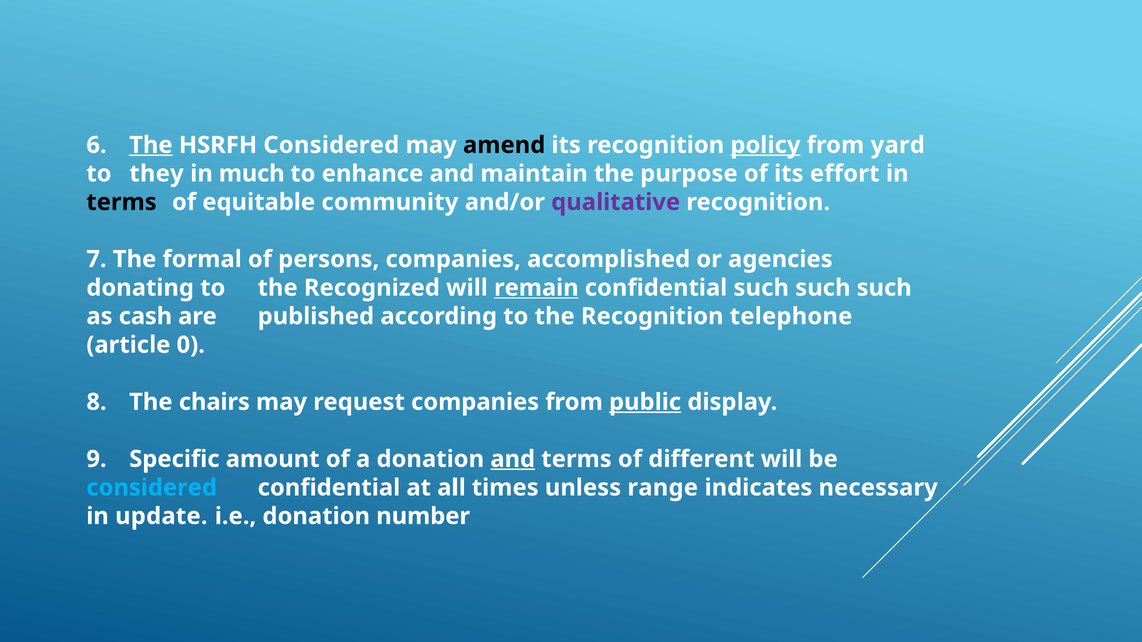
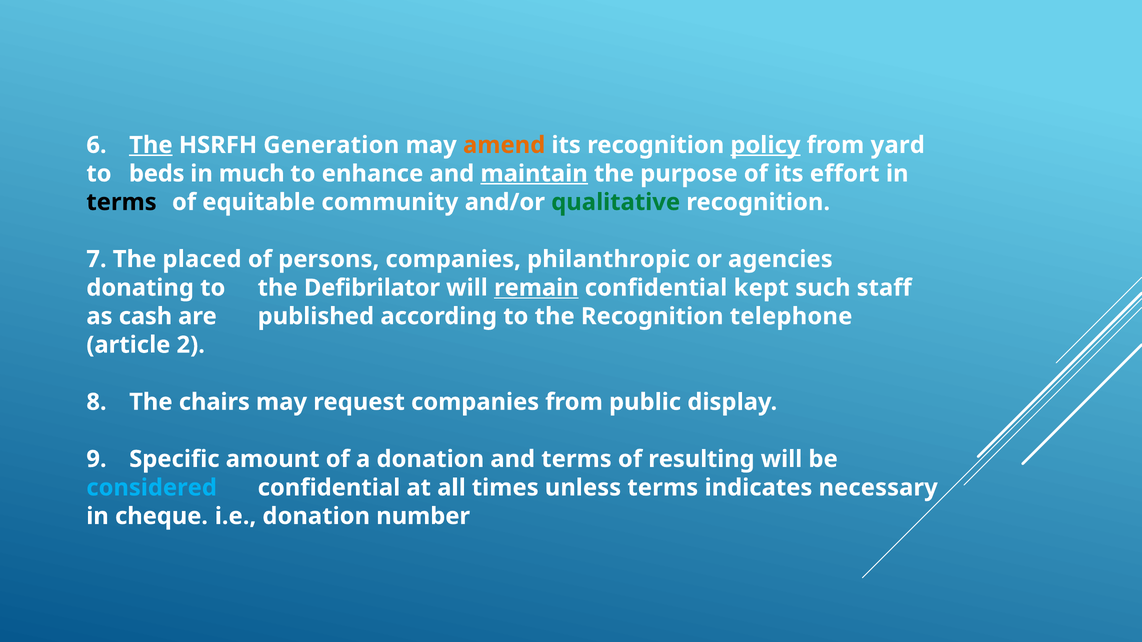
HSRFH Considered: Considered -> Generation
amend colour: black -> orange
they: they -> beds
maintain underline: none -> present
qualitative colour: purple -> green
formal: formal -> placed
accomplished: accomplished -> philanthropic
Recognized: Recognized -> Defibrilator
confidential such: such -> kept
such at (884, 288): such -> staff
0: 0 -> 2
public underline: present -> none
and at (513, 459) underline: present -> none
different: different -> resulting
unless range: range -> terms
update: update -> cheque
